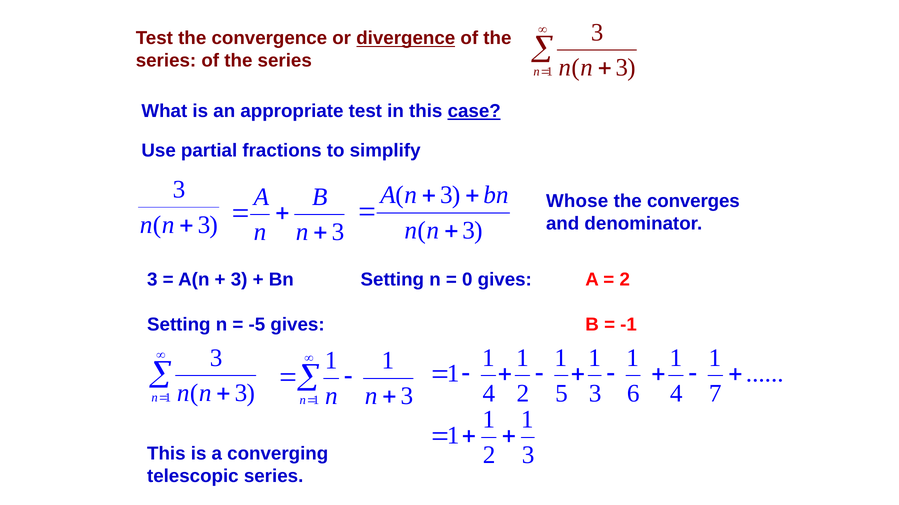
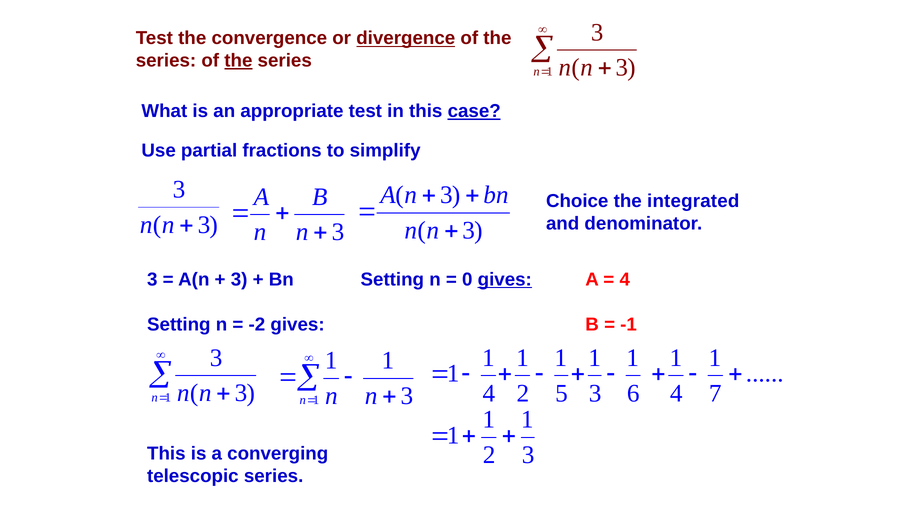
the at (238, 61) underline: none -> present
Whose: Whose -> Choice
converges: converges -> integrated
gives at (505, 280) underline: none -> present
2 at (625, 280): 2 -> 4
-5: -5 -> -2
